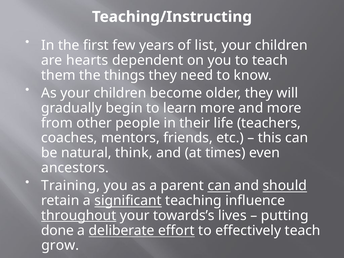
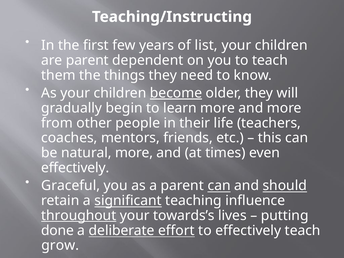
are hearts: hearts -> parent
become underline: none -> present
natural think: think -> more
ancestors at (75, 168): ancestors -> effectively
Training: Training -> Graceful
